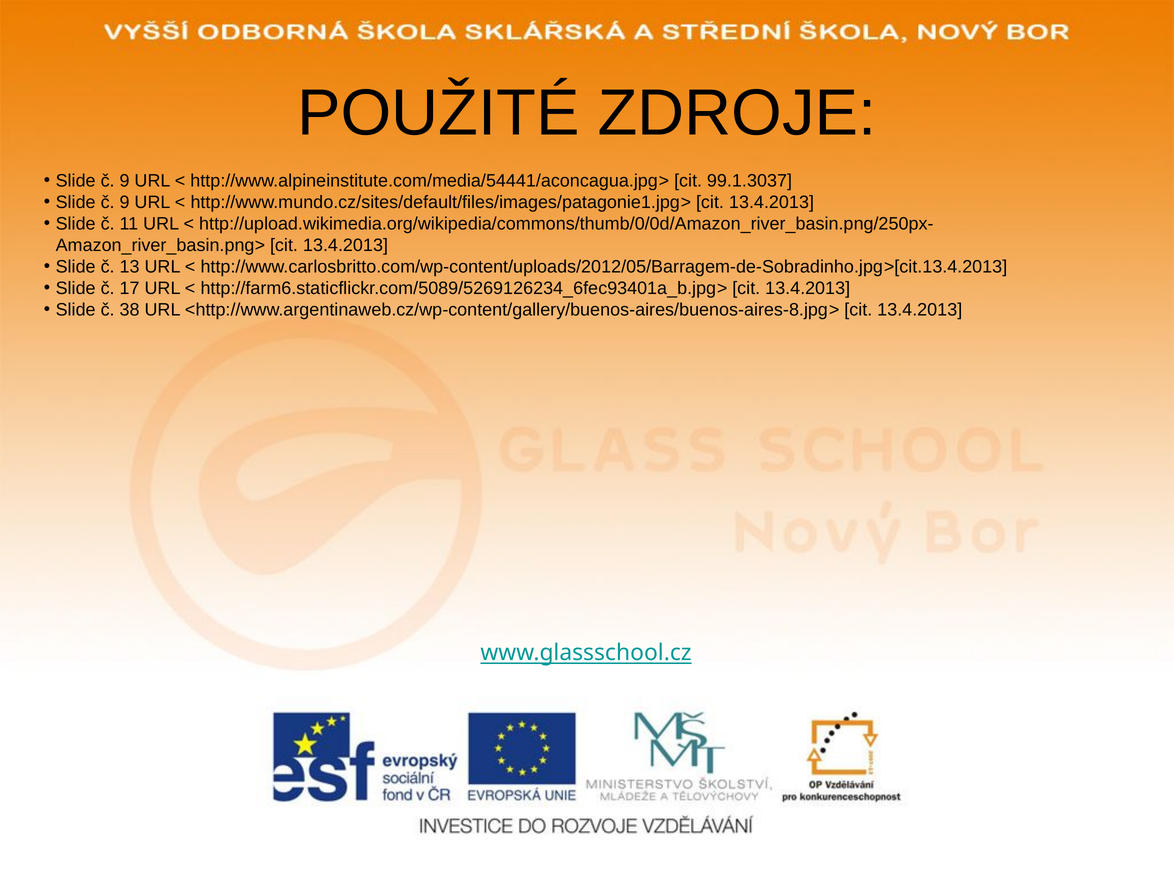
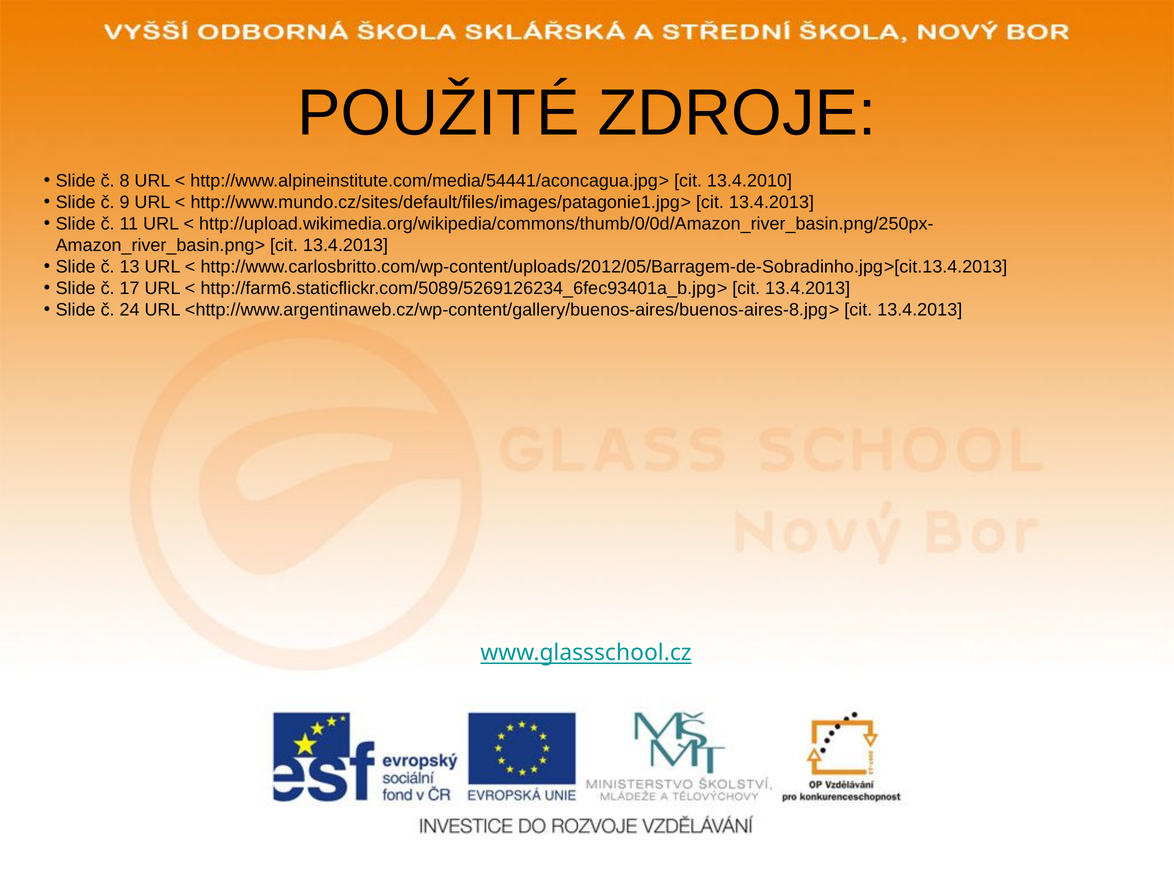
9 at (125, 181): 9 -> 8
99.1.3037: 99.1.3037 -> 13.4.2010
38: 38 -> 24
